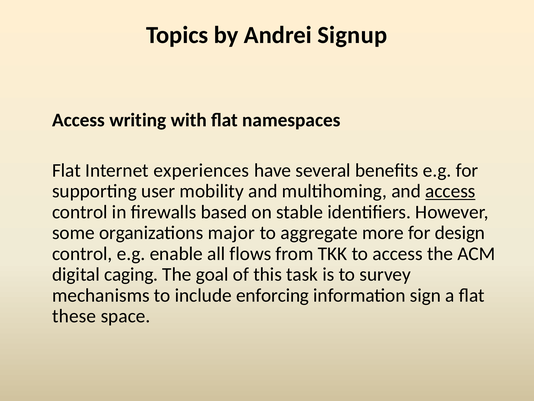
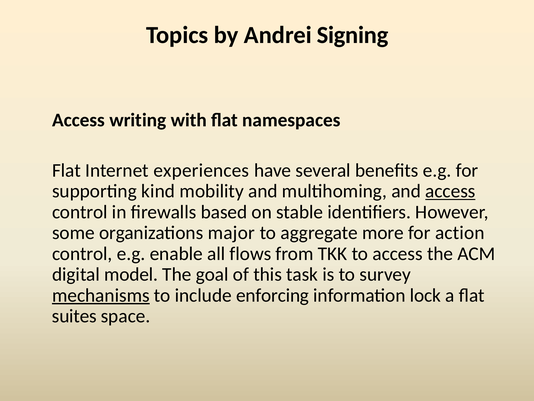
Signup: Signup -> Signing
user: user -> kind
design: design -> action
caging: caging -> model
mechanisms underline: none -> present
sign: sign -> lock
these: these -> suites
